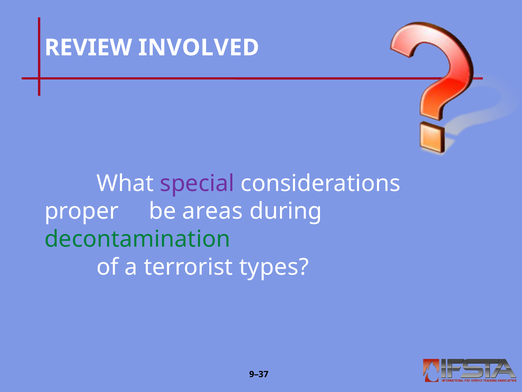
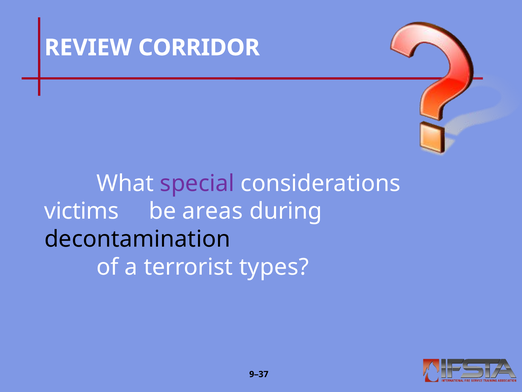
INVOLVED: INVOLVED -> CORRIDOR
proper: proper -> victims
decontamination colour: green -> black
